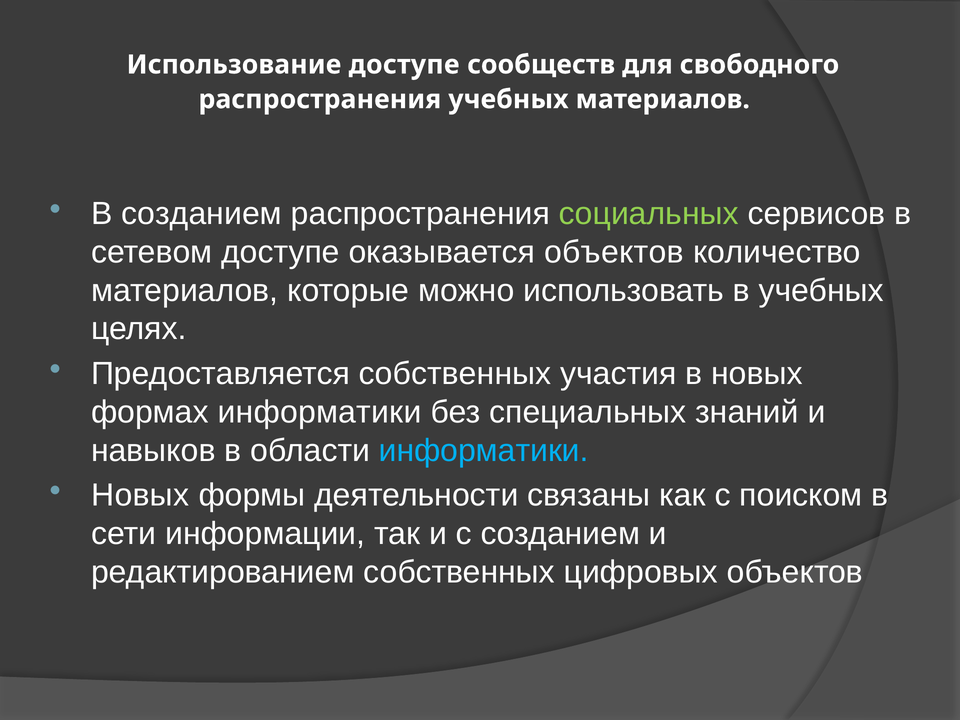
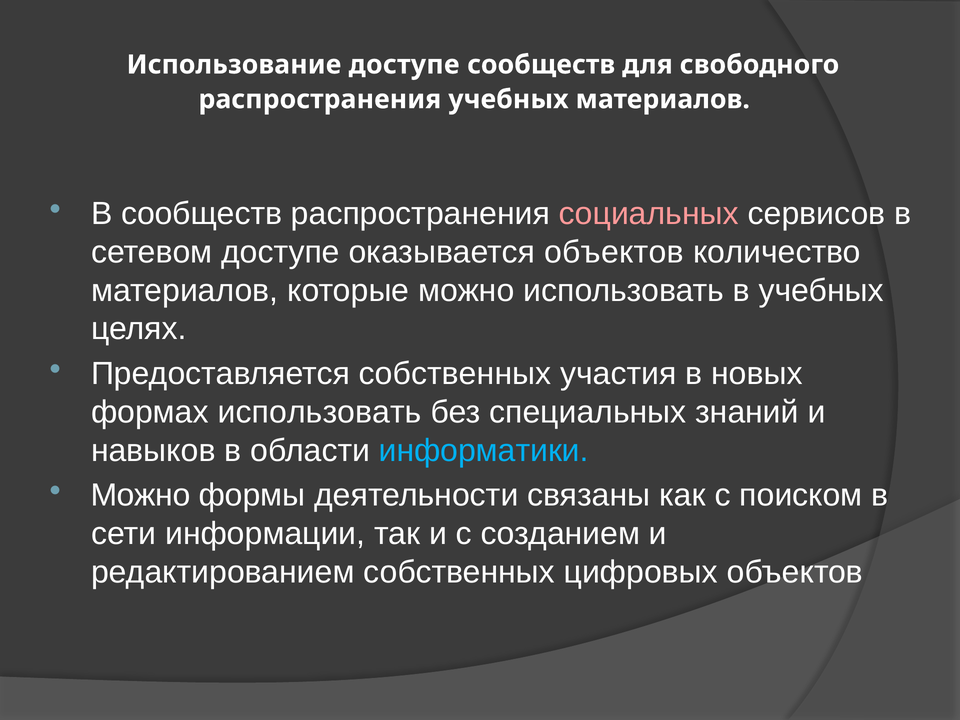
В созданием: созданием -> сообществ
социальных colour: light green -> pink
формах информатики: информатики -> использовать
Новых at (140, 495): Новых -> Можно
